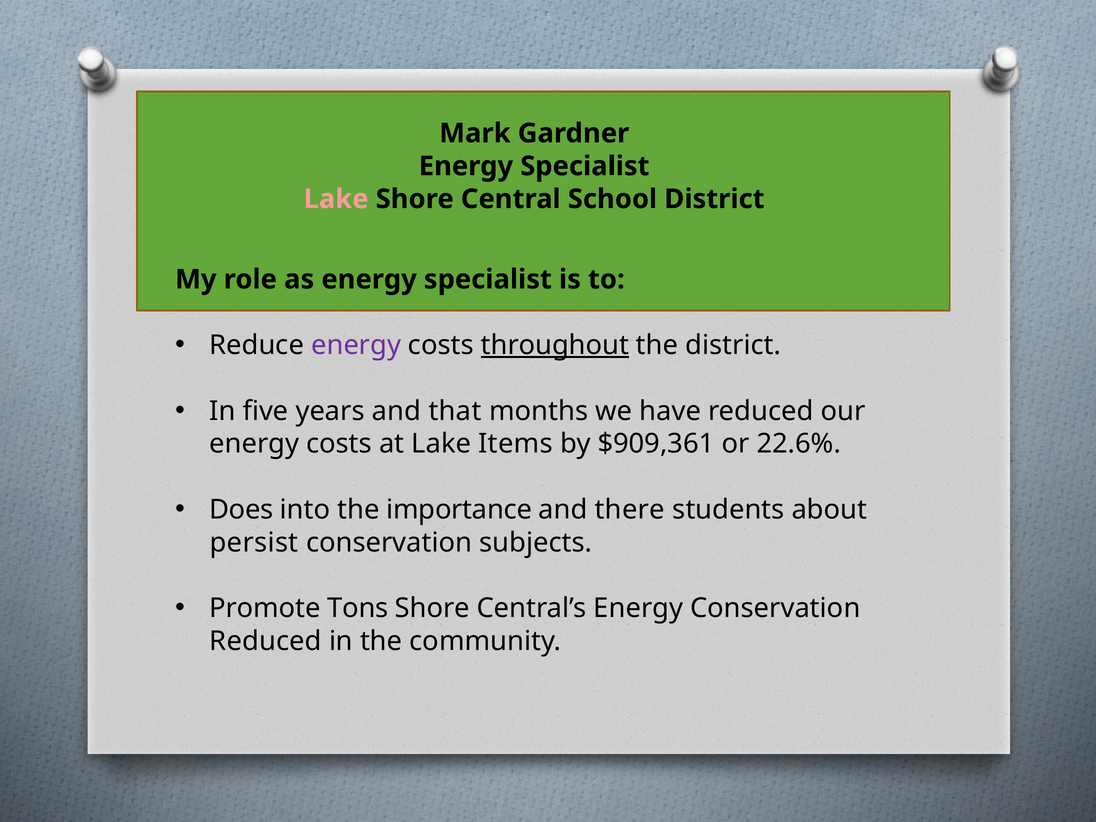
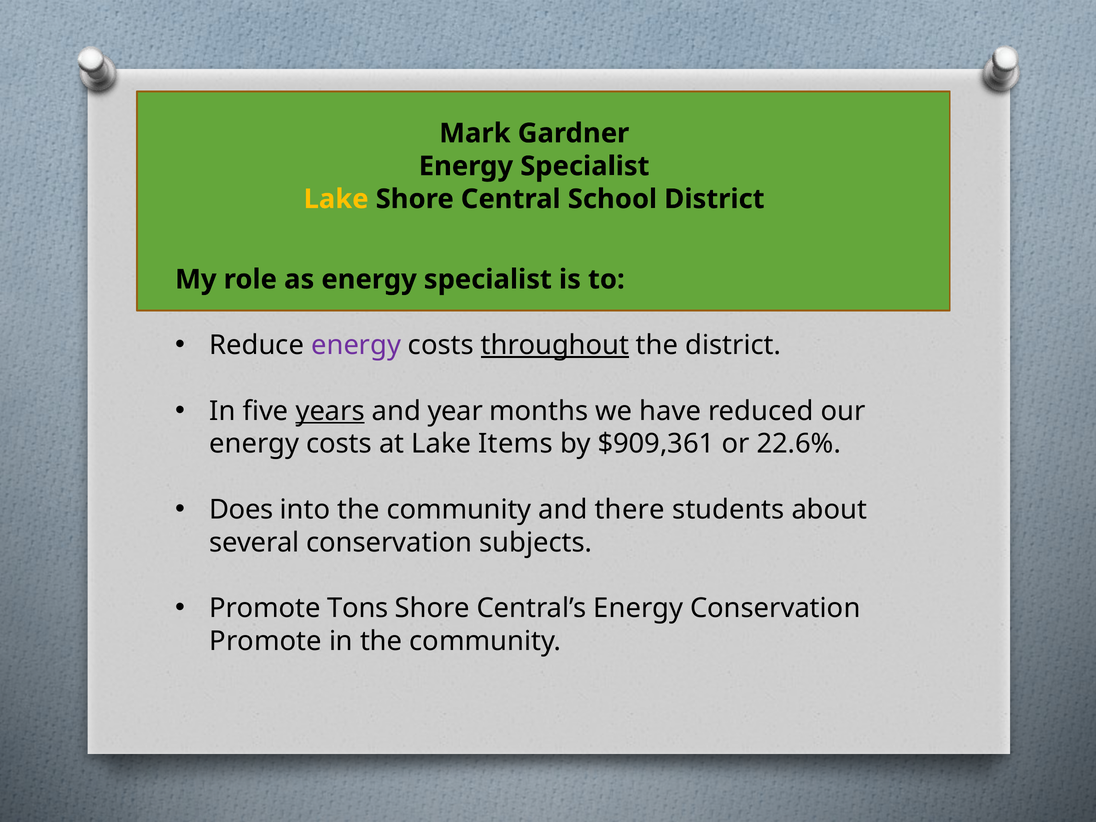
Lake at (336, 199) colour: pink -> yellow
years underline: none -> present
that: that -> year
into the importance: importance -> community
persist: persist -> several
Reduced at (266, 641): Reduced -> Promote
